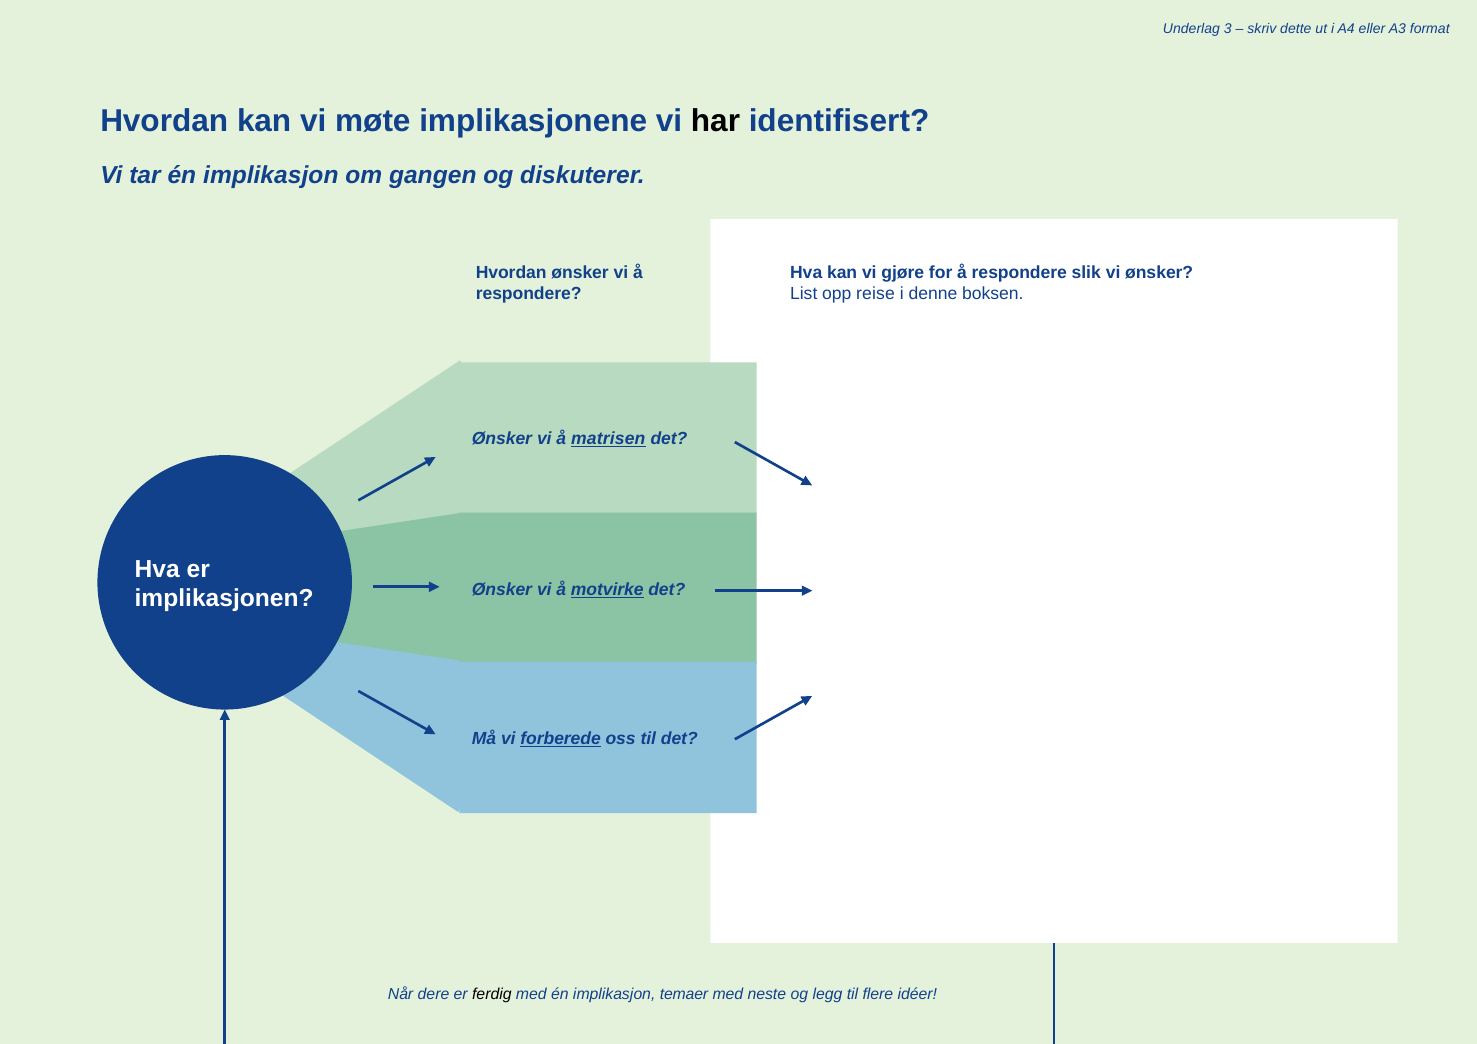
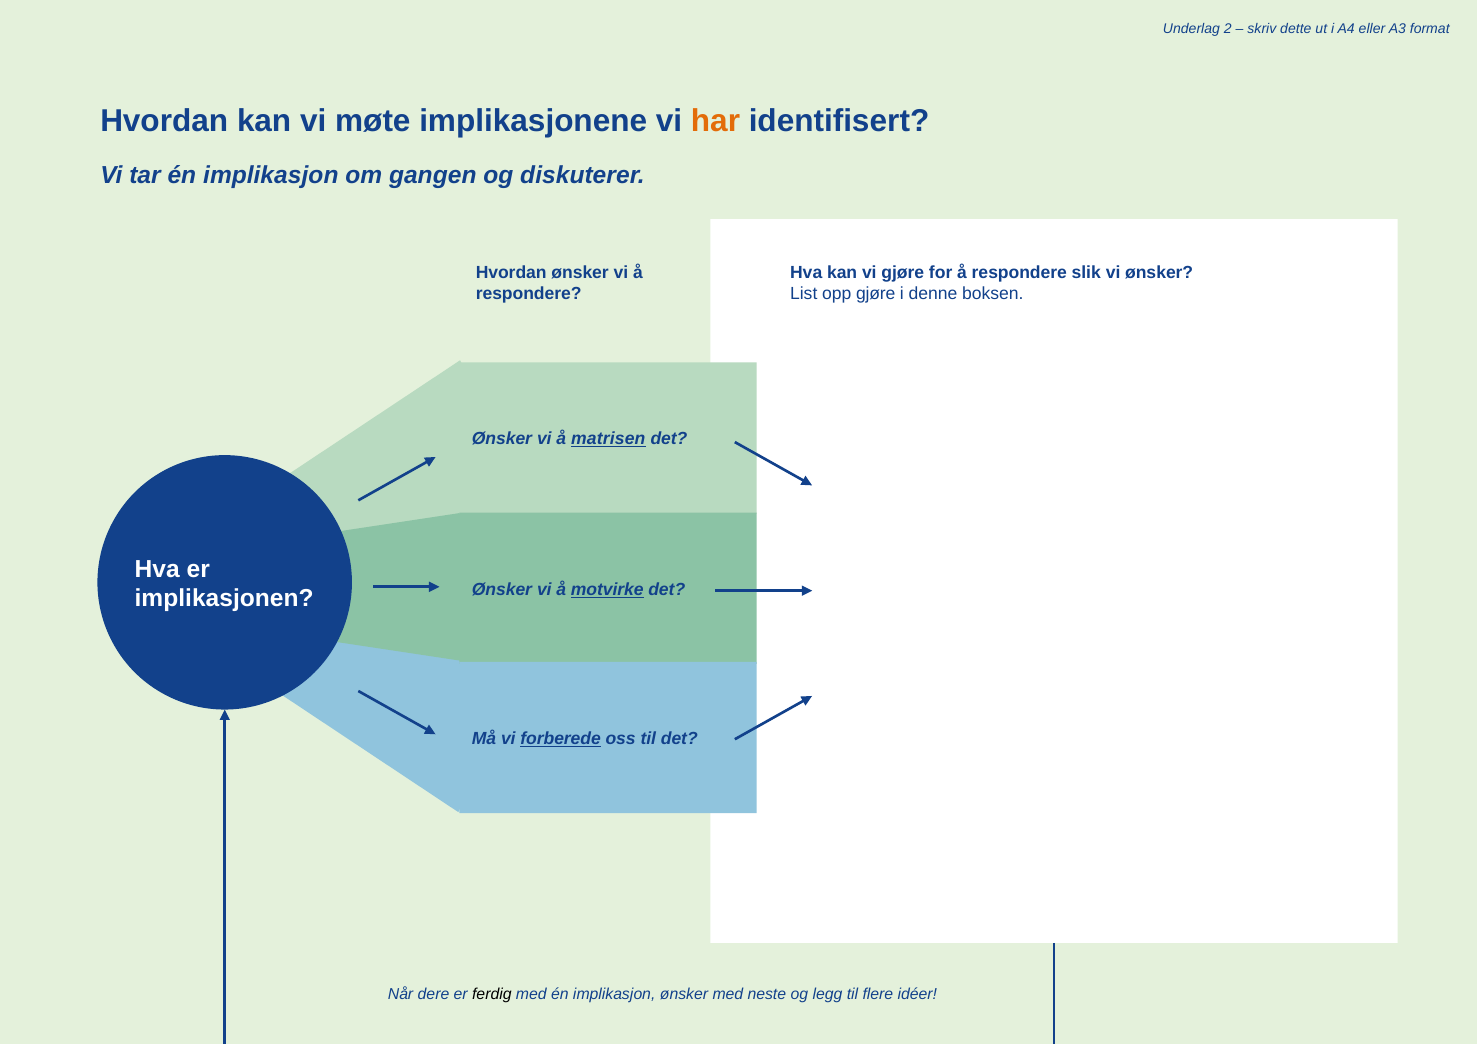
3: 3 -> 2
har colour: black -> orange
opp reise: reise -> gjøre
implikasjon temaer: temaer -> ønsker
